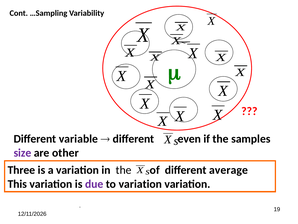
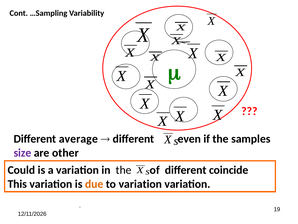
variable: variable -> average
Three: Three -> Could
average: average -> coincide
due colour: purple -> orange
